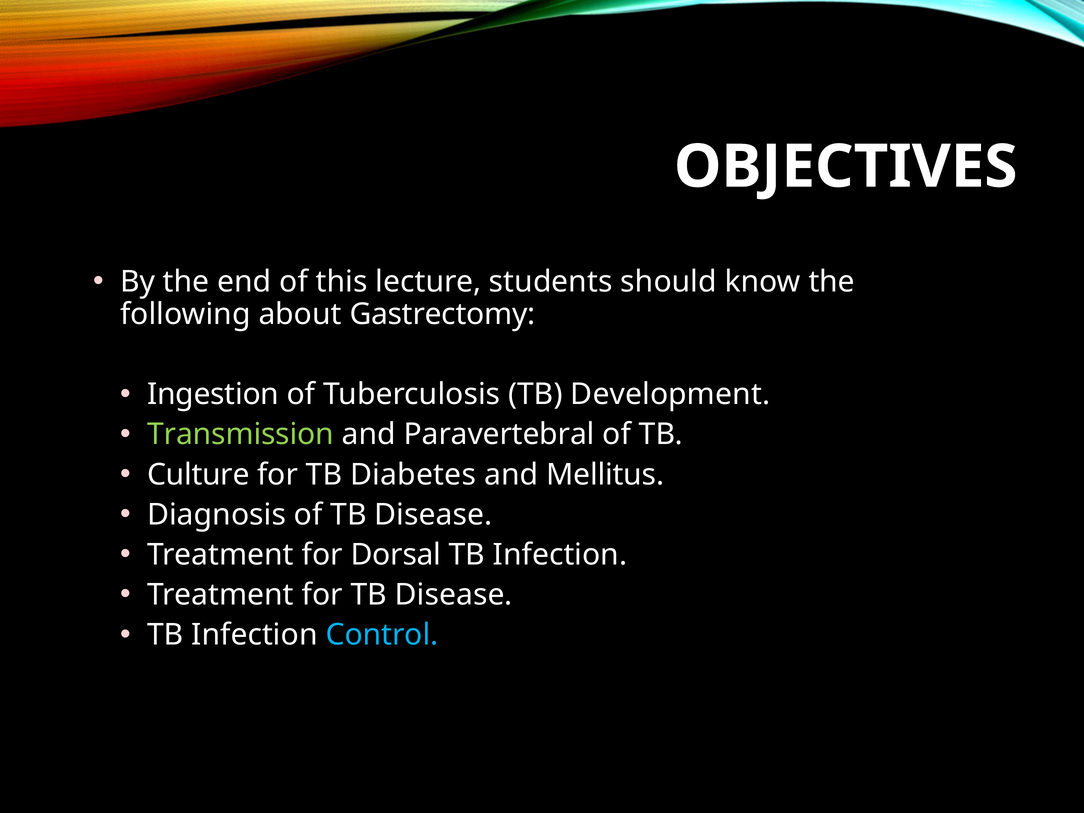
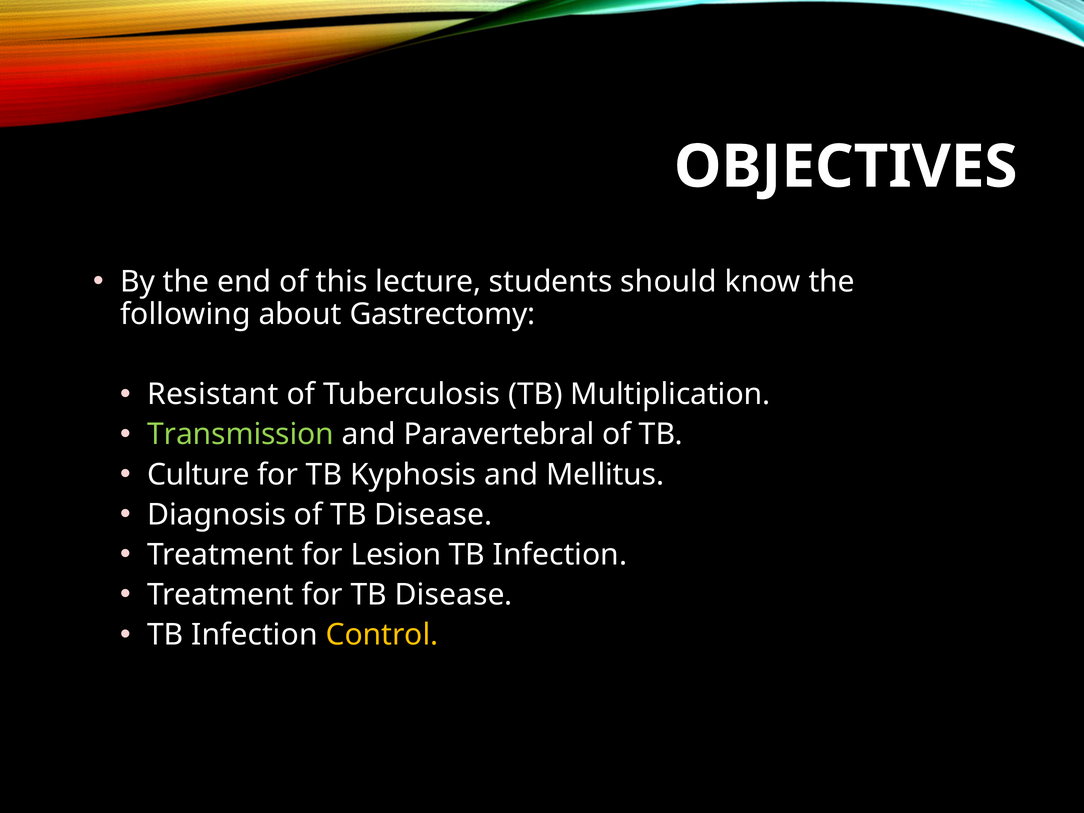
Ingestion: Ingestion -> Resistant
Development: Development -> Multiplication
Diabetes: Diabetes -> Kyphosis
Dorsal: Dorsal -> Lesion
Control colour: light blue -> yellow
